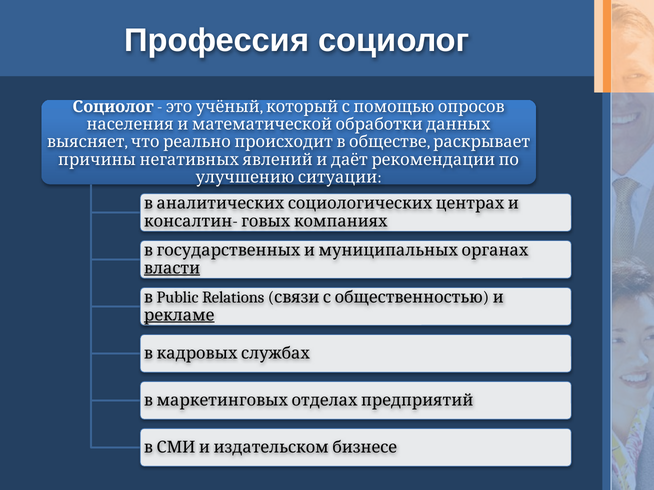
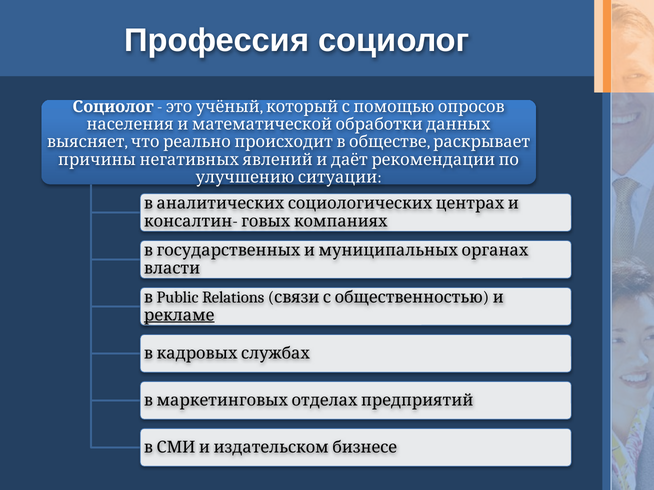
власти underline: present -> none
